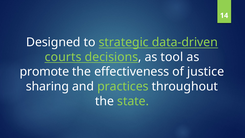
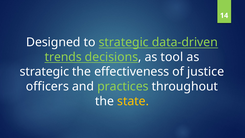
courts: courts -> trends
promote at (44, 72): promote -> strategic
sharing: sharing -> officers
state colour: light green -> yellow
